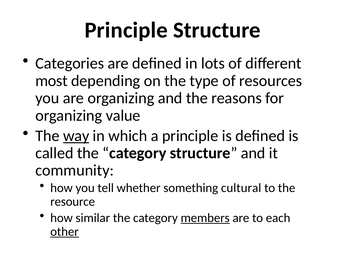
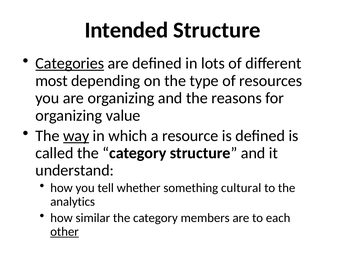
Principle at (126, 30): Principle -> Intended
Categories underline: none -> present
a principle: principle -> resource
community: community -> understand
resource: resource -> analytics
members underline: present -> none
